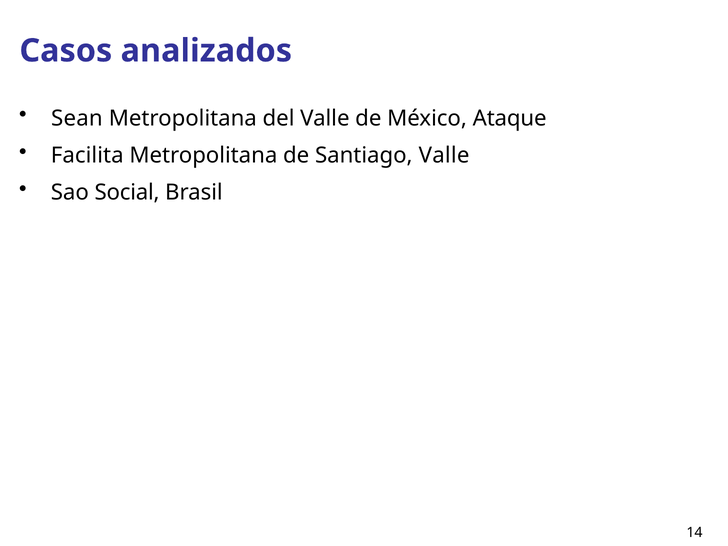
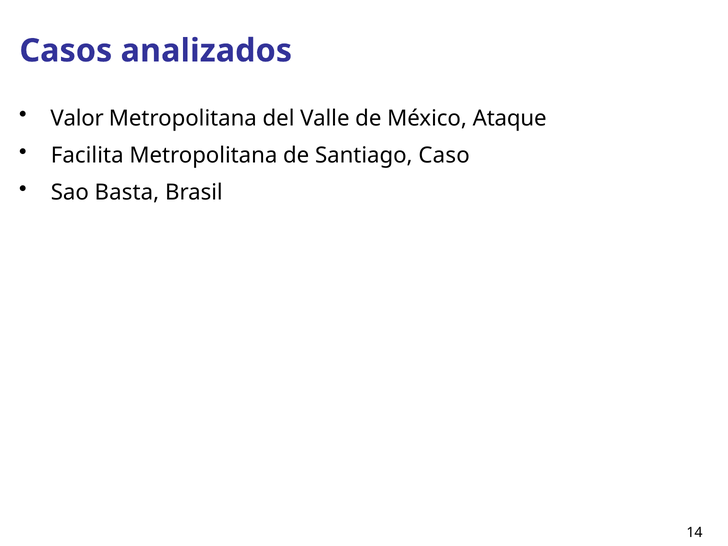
Sean: Sean -> Valor
Santiago Valle: Valle -> Caso
Social: Social -> Basta
